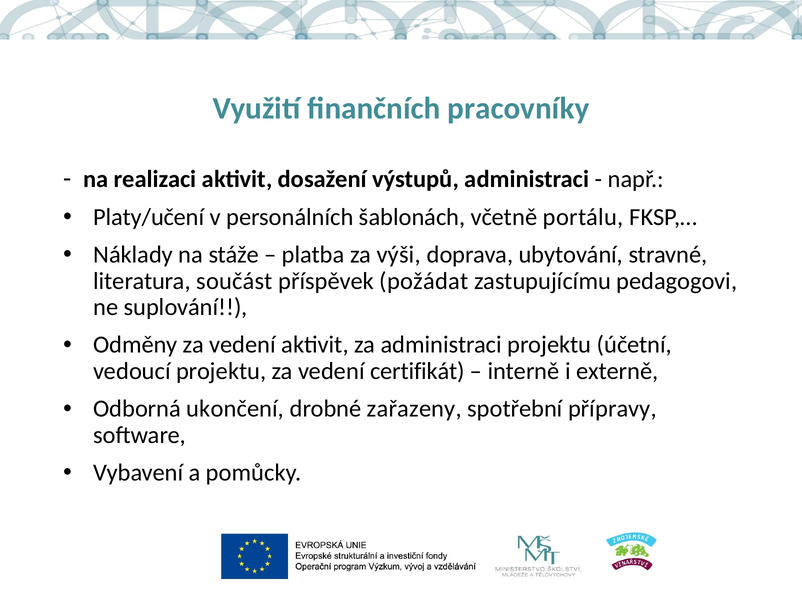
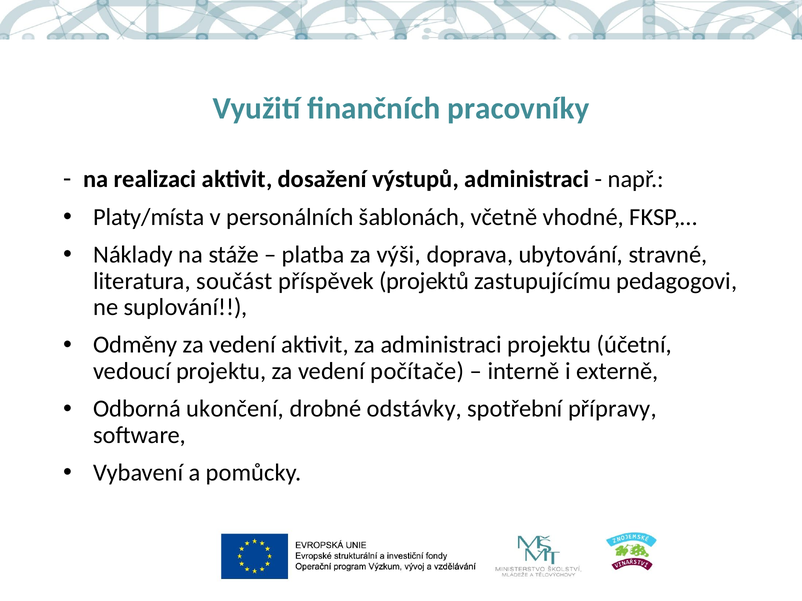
Platy/učení: Platy/učení -> Platy/místa
portálu: portálu -> vhodné
požádat: požádat -> projektů
certifikát: certifikát -> počítače
zařazeny: zařazeny -> odstávky
